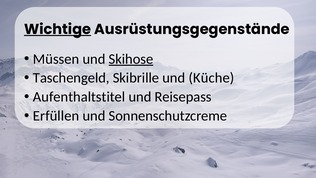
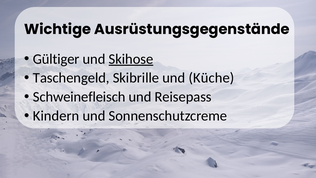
Wichtige underline: present -> none
Müssen: Müssen -> Gültiger
Aufenthaltstitel: Aufenthaltstitel -> Schweinefleisch
Erfüllen: Erfüllen -> Kindern
